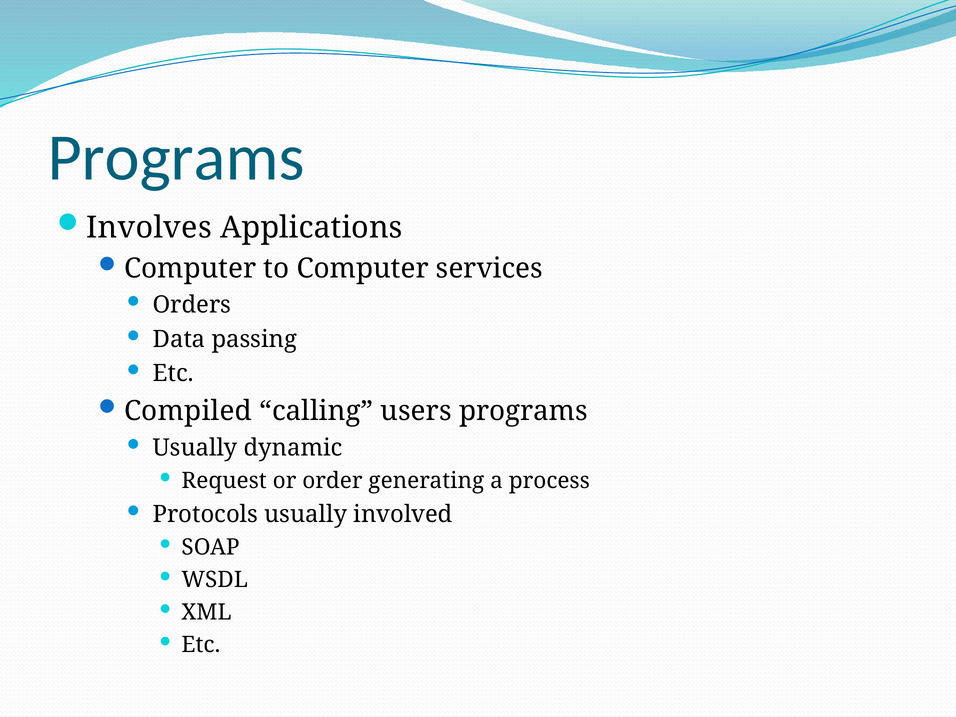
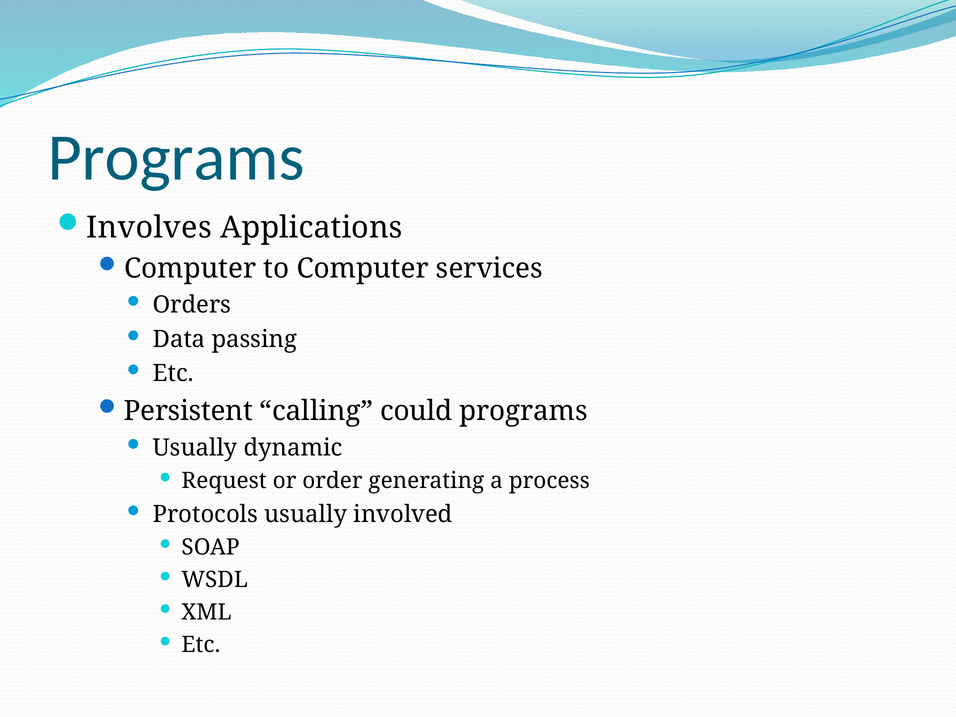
Compiled: Compiled -> Persistent
users: users -> could
